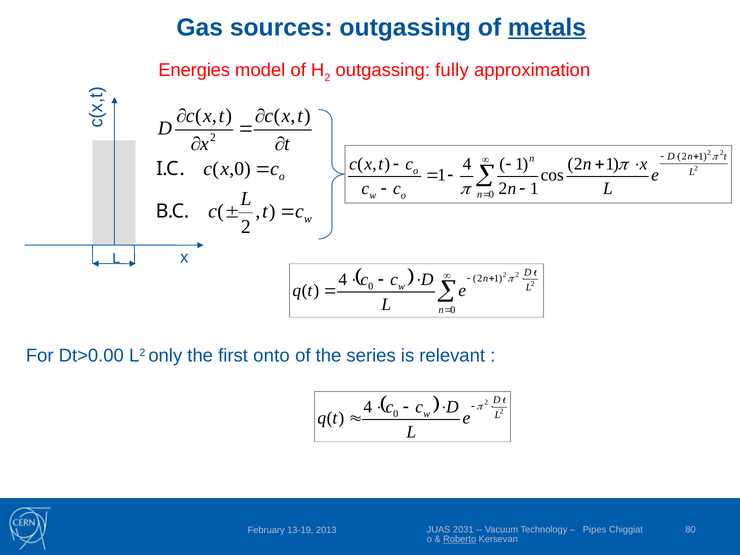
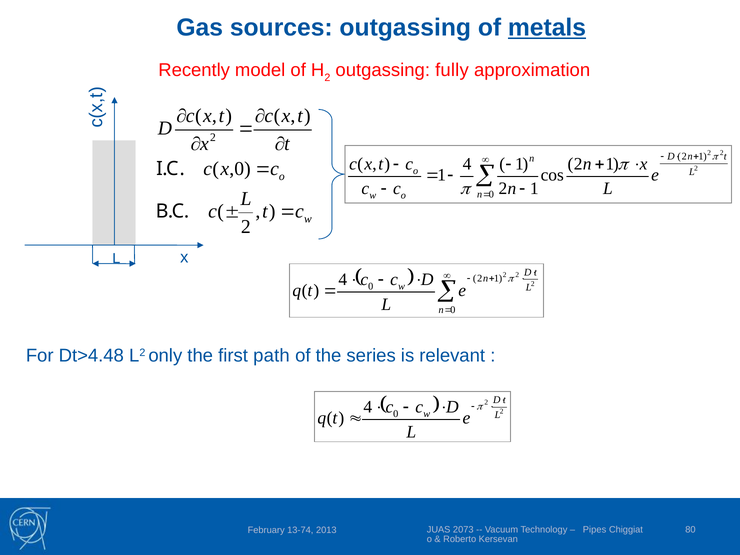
Energies: Energies -> Recently
Dt>0.00: Dt>0.00 -> Dt>4.48
onto: onto -> path
2031: 2031 -> 2073
13-19: 13-19 -> 13-74
Roberto underline: present -> none
